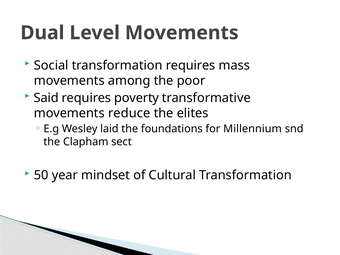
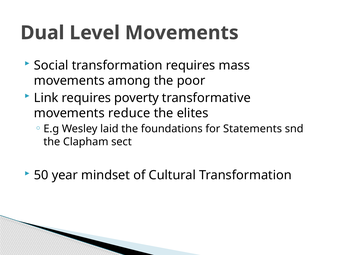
Said: Said -> Link
Millennium: Millennium -> Statements
